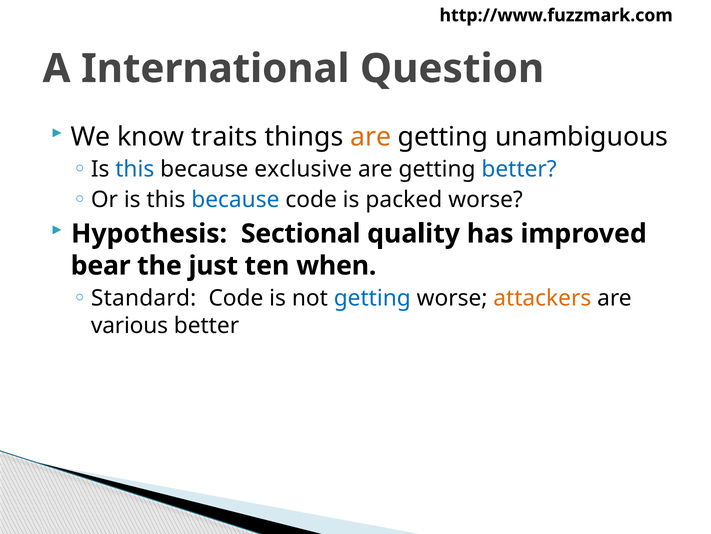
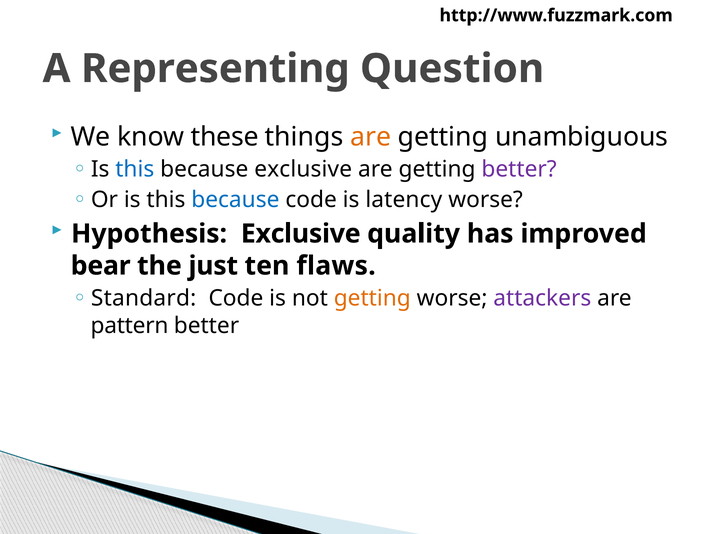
International: International -> Representing
traits: traits -> these
better at (519, 169) colour: blue -> purple
packed: packed -> latency
Hypothesis Sectional: Sectional -> Exclusive
when: when -> flaws
getting at (372, 298) colour: blue -> orange
attackers colour: orange -> purple
various: various -> pattern
